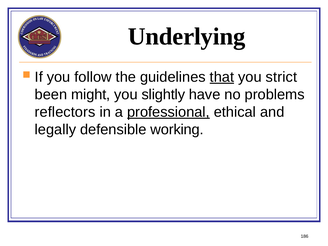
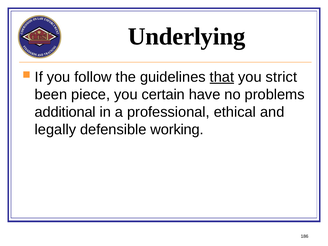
might: might -> piece
slightly: slightly -> certain
reflectors: reflectors -> additional
professional underline: present -> none
